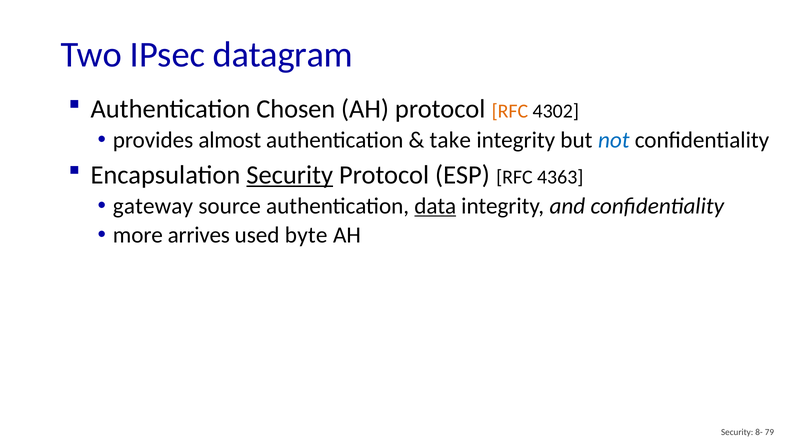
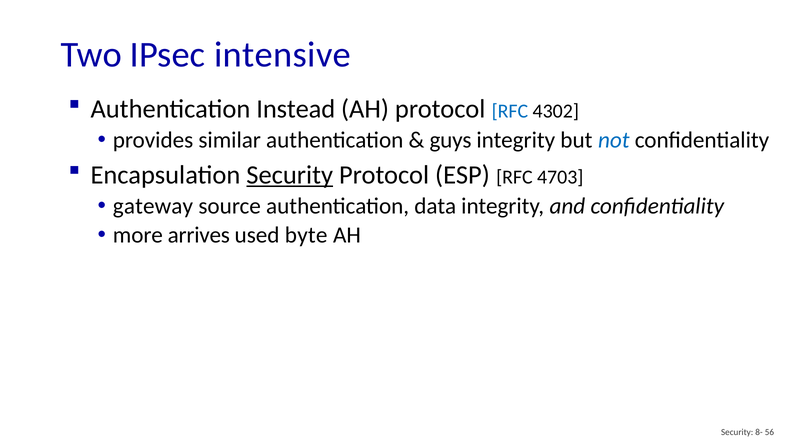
datagram: datagram -> intensive
Chosen: Chosen -> Instead
RFC at (510, 111) colour: orange -> blue
almost: almost -> similar
take: take -> guys
4363: 4363 -> 4703
data underline: present -> none
79: 79 -> 56
